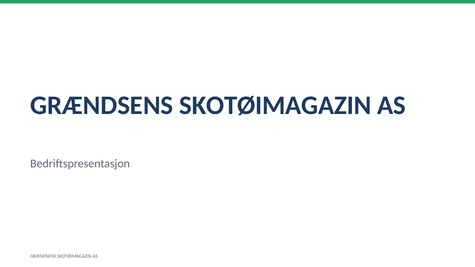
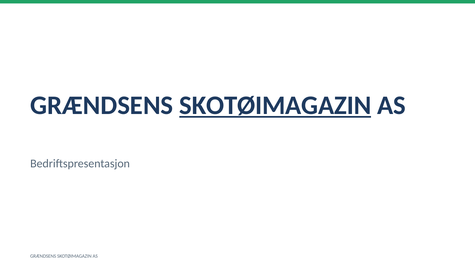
SKOTØIMAGAZIN at (275, 105) underline: none -> present
